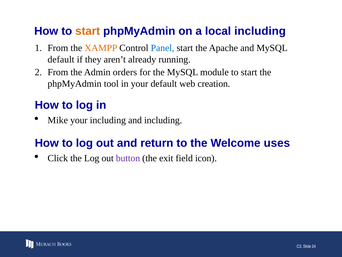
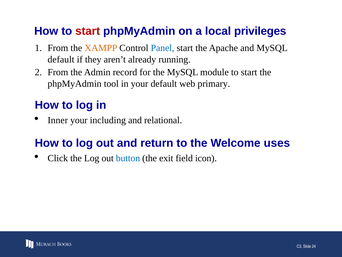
start at (88, 31) colour: orange -> red
local including: including -> privileges
orders: orders -> record
creation: creation -> primary
Mike: Mike -> Inner
and including: including -> relational
button colour: purple -> blue
